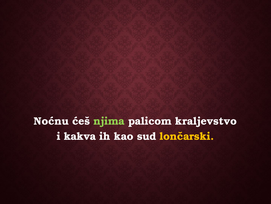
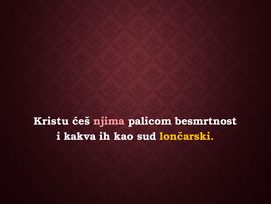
Noćnu: Noćnu -> Kristu
njima colour: light green -> pink
kraljevstvo: kraljevstvo -> besmrtnost
